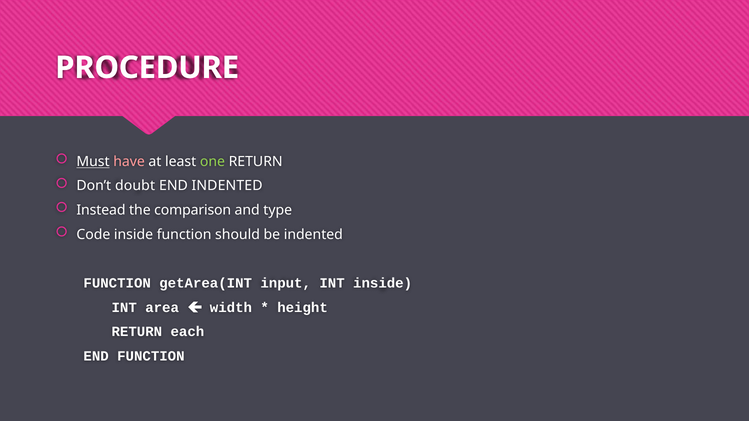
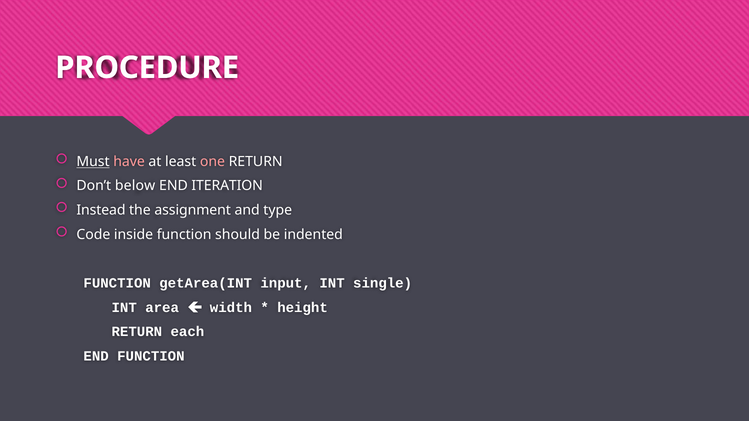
one colour: light green -> pink
doubt: doubt -> below
END INDENTED: INDENTED -> ITERATION
comparison: comparison -> assignment
INT inside: inside -> single
